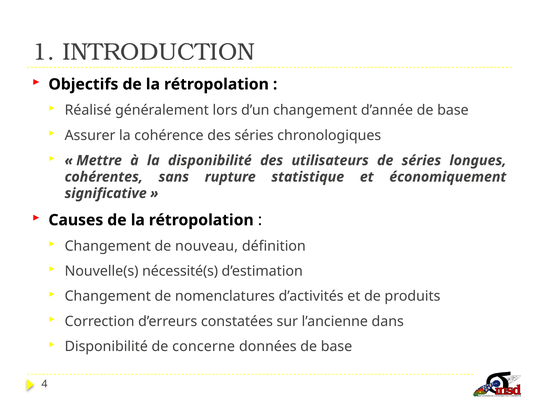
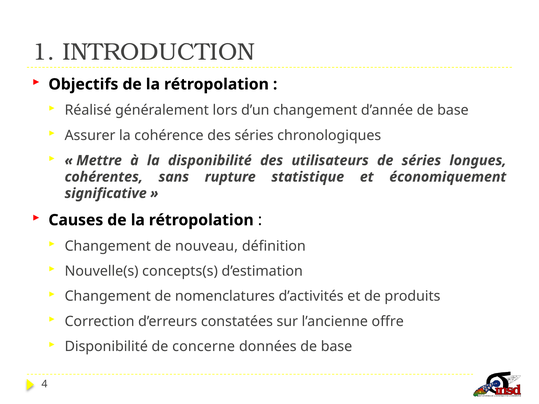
nécessité(s: nécessité(s -> concepts(s
dans: dans -> offre
